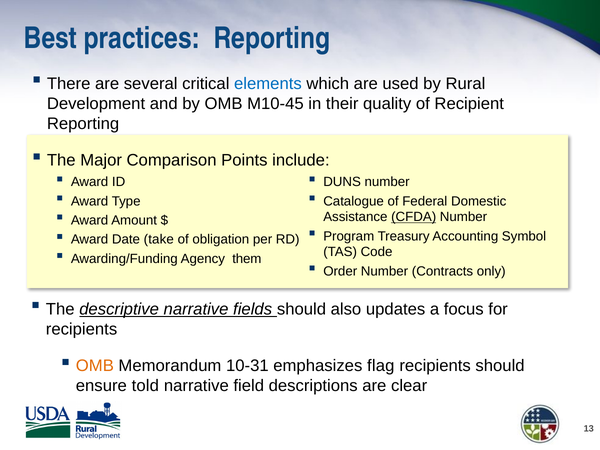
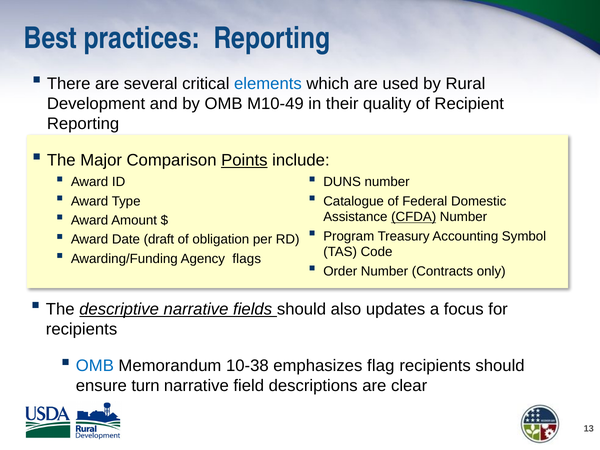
M10-45: M10-45 -> M10-49
Points underline: none -> present
take: take -> draft
them: them -> flags
OMB at (95, 366) colour: orange -> blue
10-31: 10-31 -> 10-38
told: told -> turn
